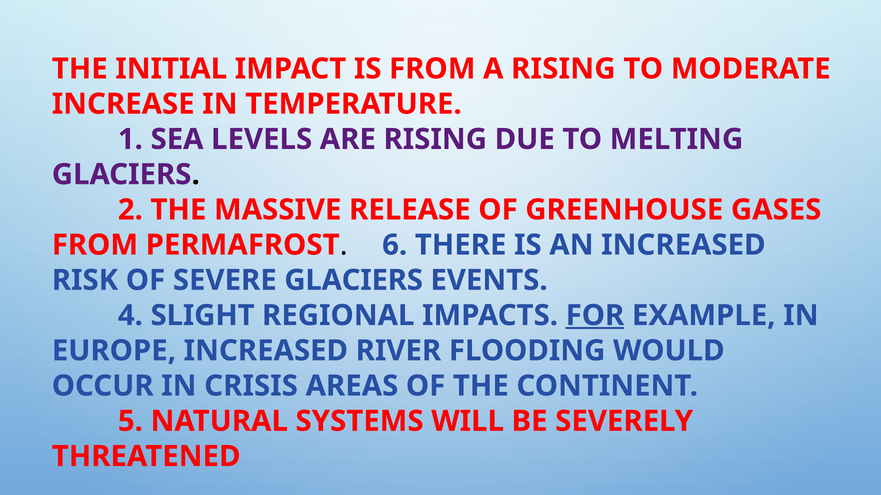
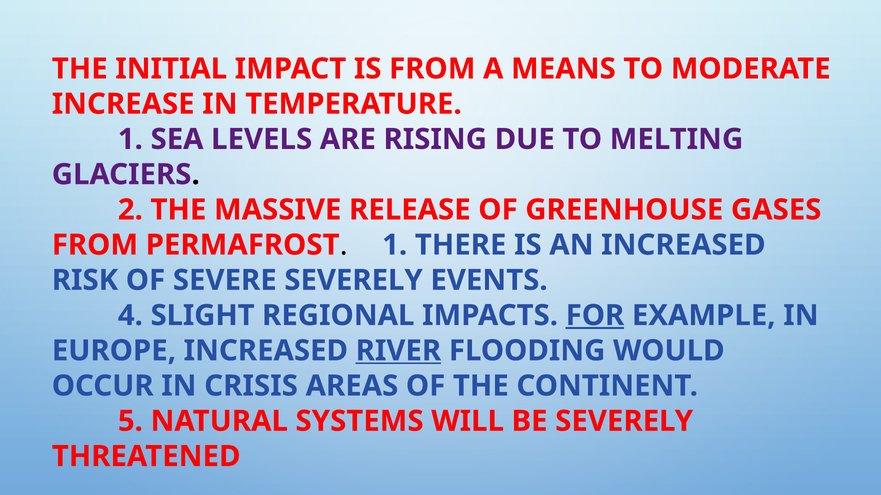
A RISING: RISING -> MEANS
6 at (395, 245): 6 -> 1
SEVERE GLACIERS: GLACIERS -> SEVERELY
RIVER underline: none -> present
